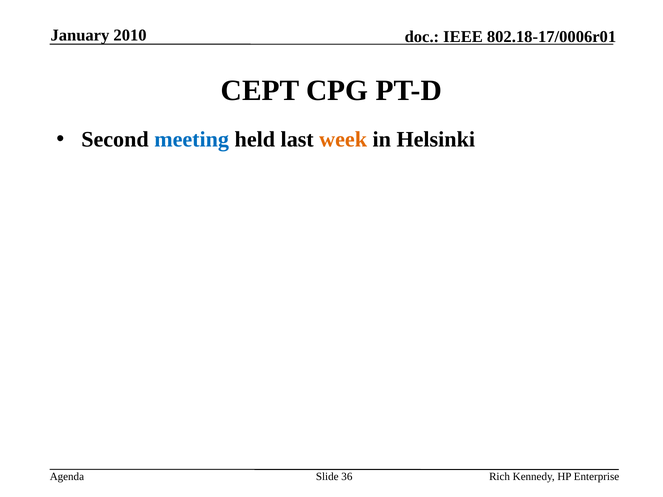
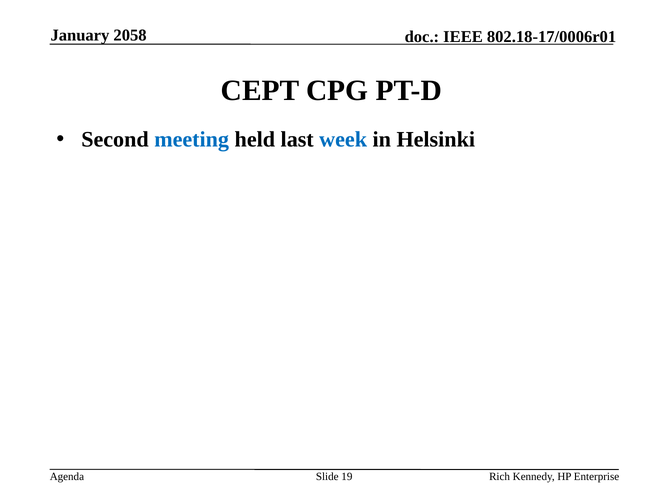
2010: 2010 -> 2058
week colour: orange -> blue
36: 36 -> 19
